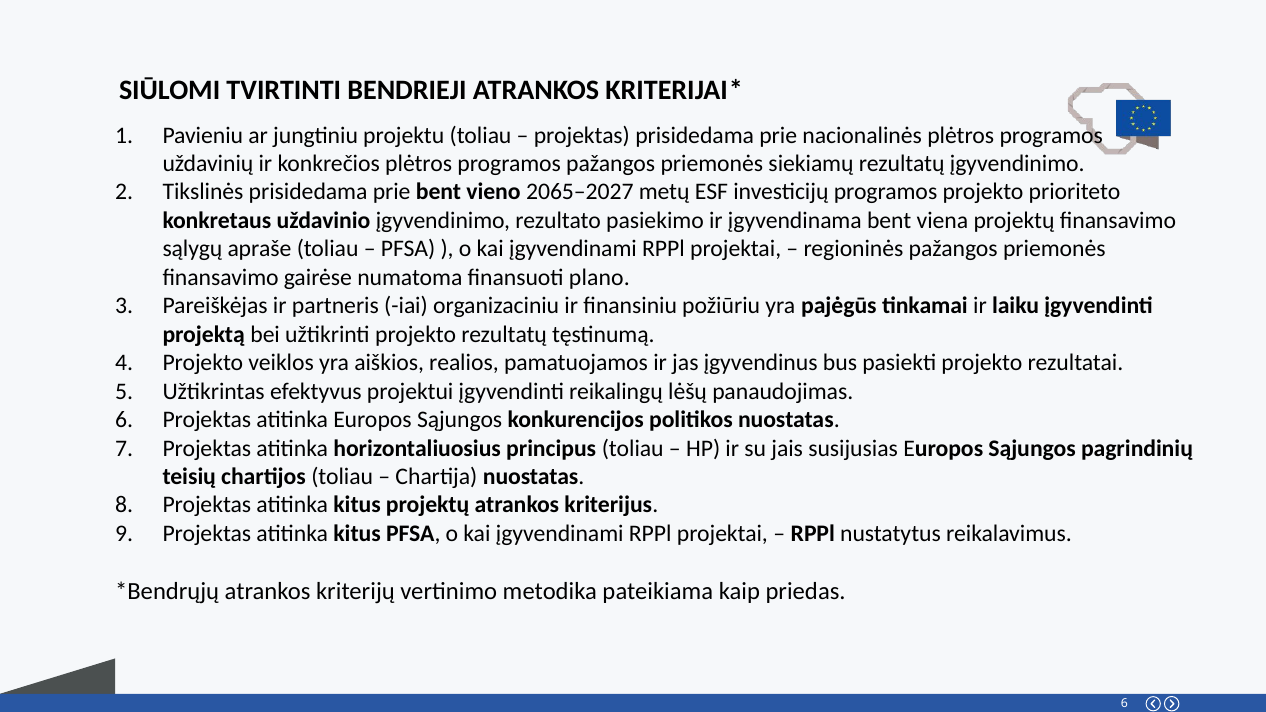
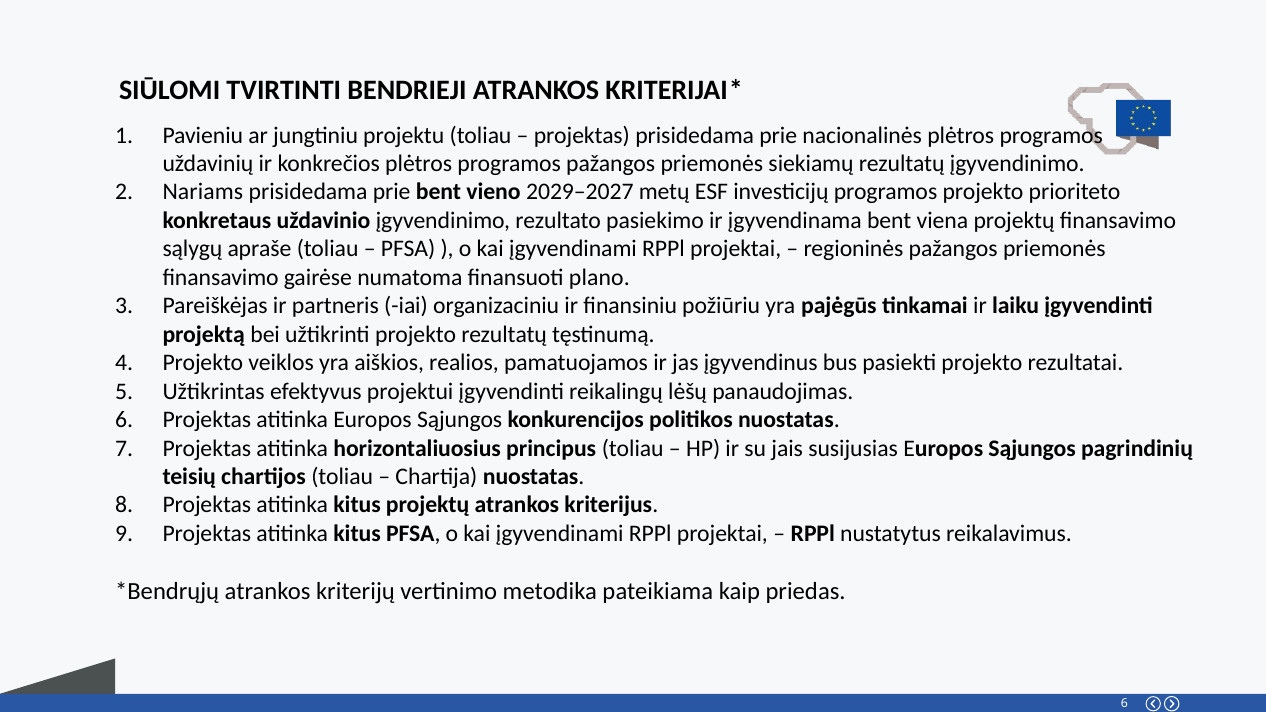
Tikslinės: Tikslinės -> Nariams
2065–2027: 2065–2027 -> 2029–2027
